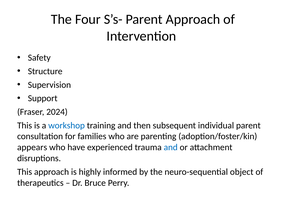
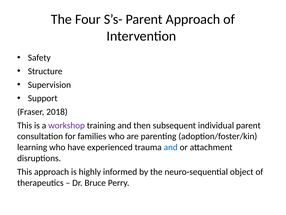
2024: 2024 -> 2018
workshop colour: blue -> purple
appears: appears -> learning
